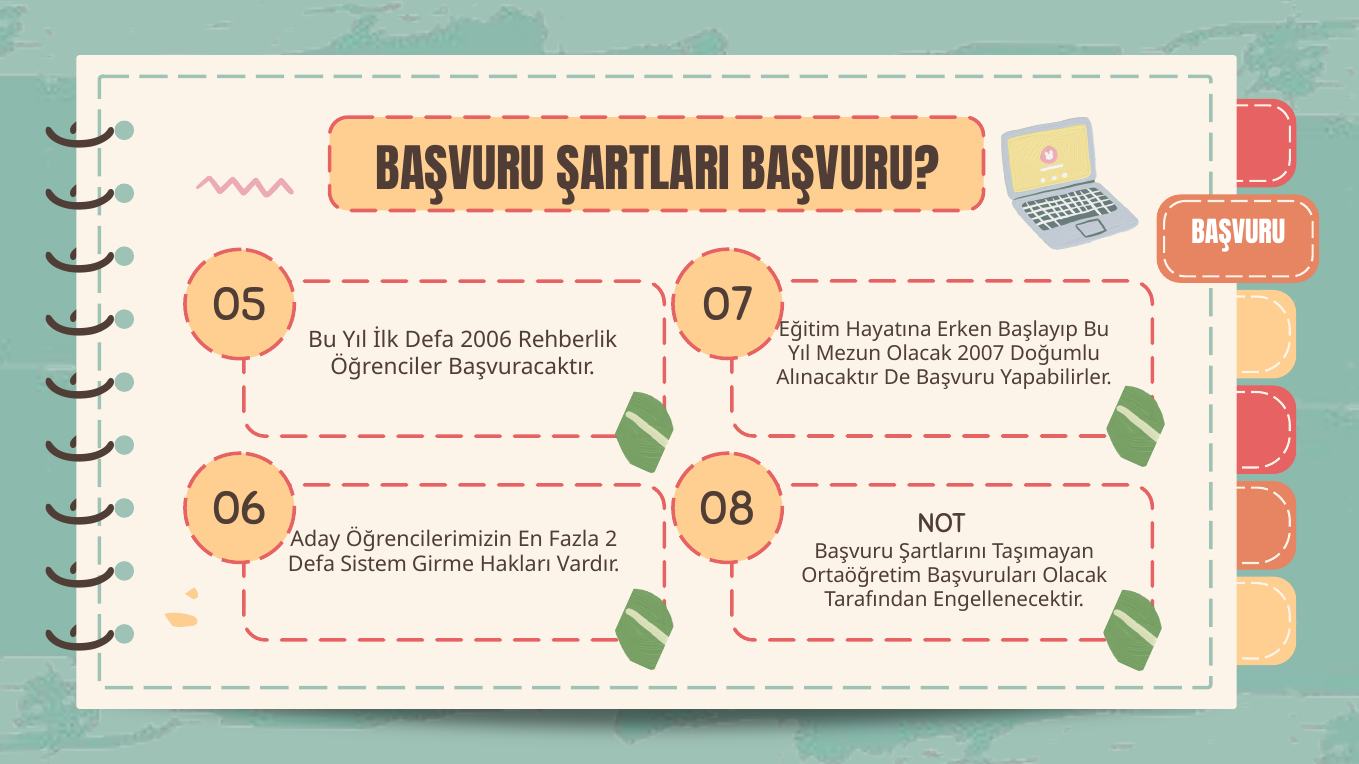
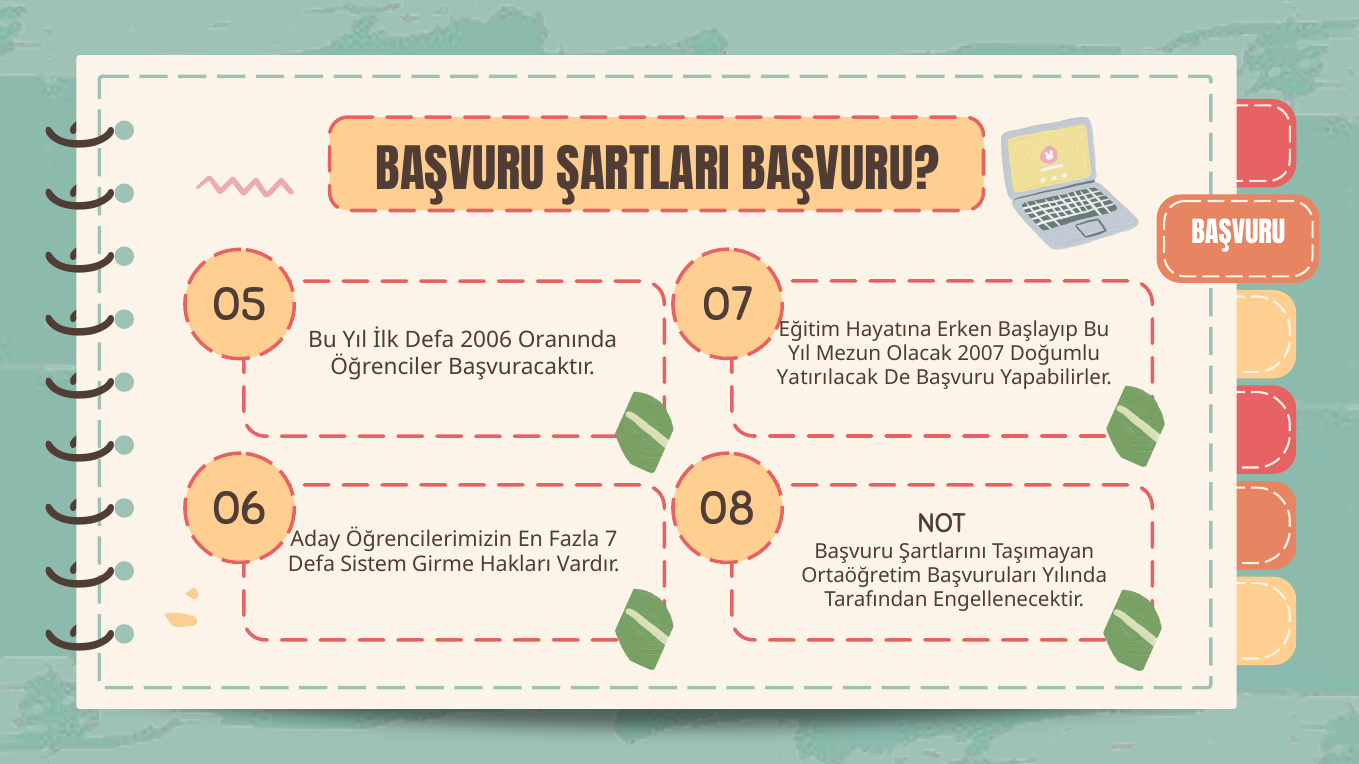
Rehberlik: Rehberlik -> Oranında
Alınacaktır: Alınacaktır -> Yatırılacak
2: 2 -> 7
Başvuruları Olacak: Olacak -> Yılında
